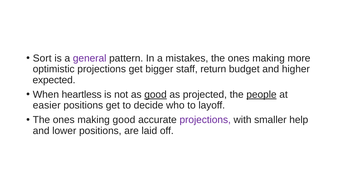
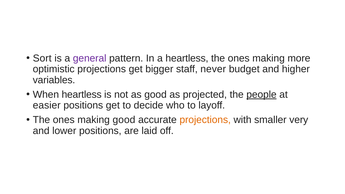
a mistakes: mistakes -> heartless
return: return -> never
expected: expected -> variables
good at (155, 95) underline: present -> none
projections at (205, 120) colour: purple -> orange
help: help -> very
